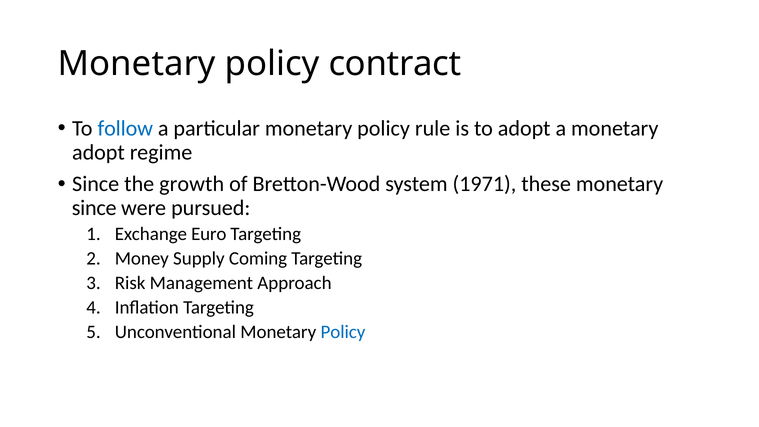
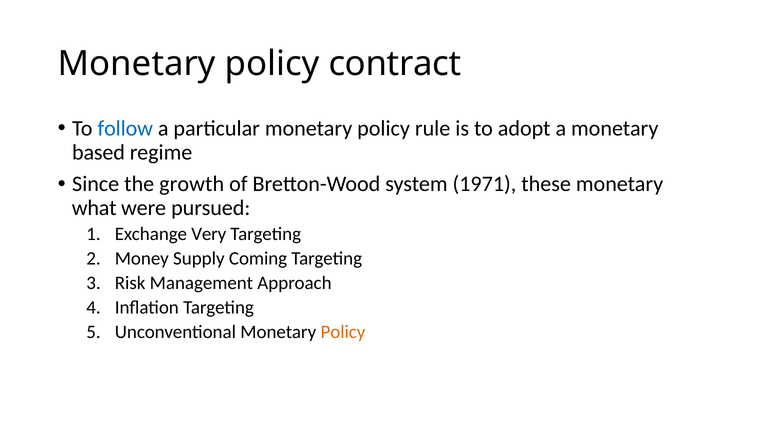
adopt at (98, 152): adopt -> based
since at (94, 208): since -> what
Euro: Euro -> Very
Policy at (343, 332) colour: blue -> orange
